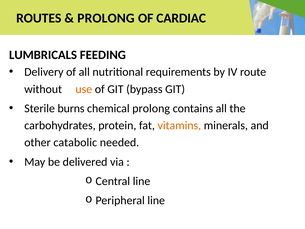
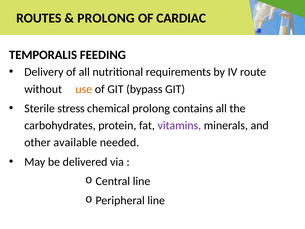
LUMBRICALS: LUMBRICALS -> TEMPORALIS
burns: burns -> stress
vitamins colour: orange -> purple
catabolic: catabolic -> available
